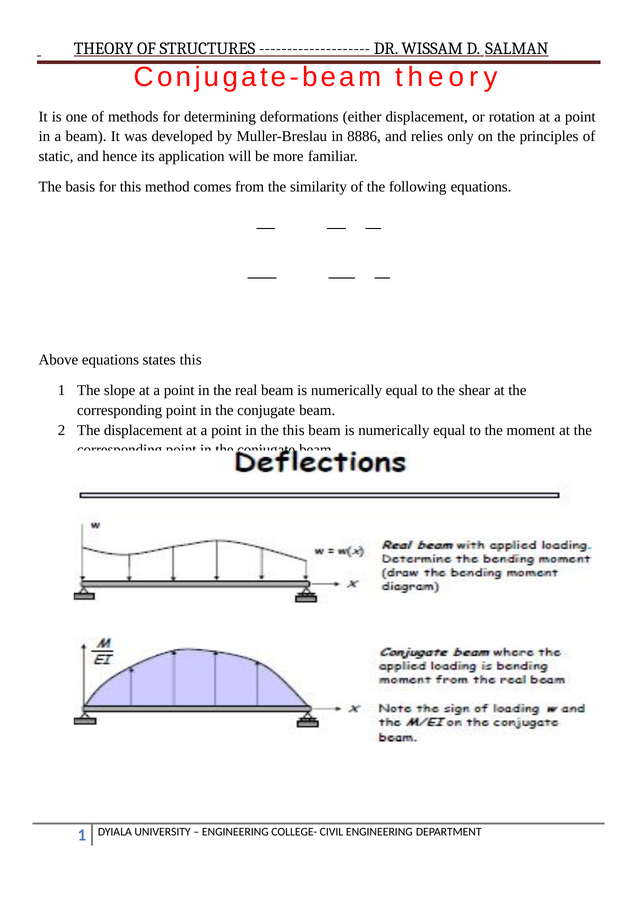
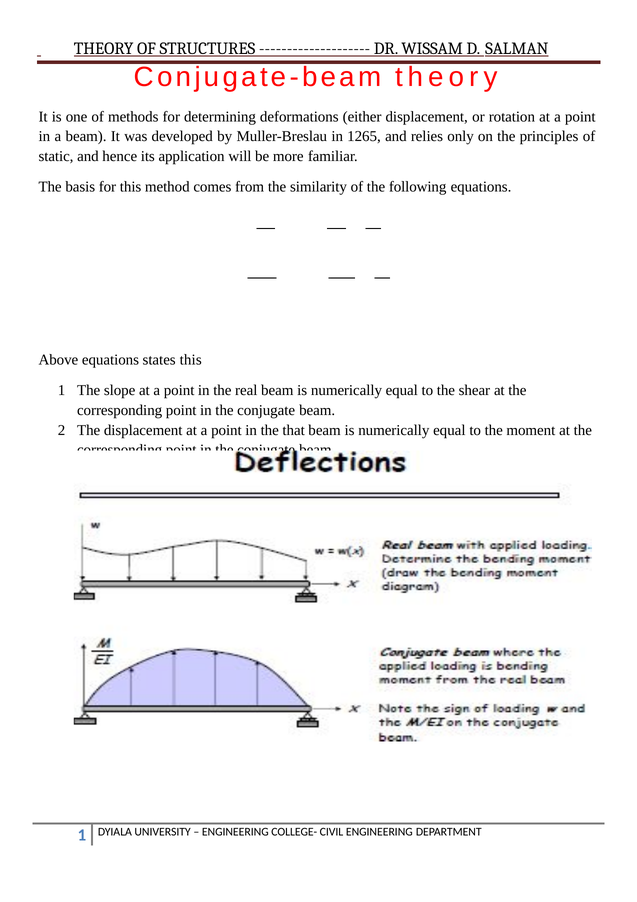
8886: 8886 -> 1265
the this: this -> that
